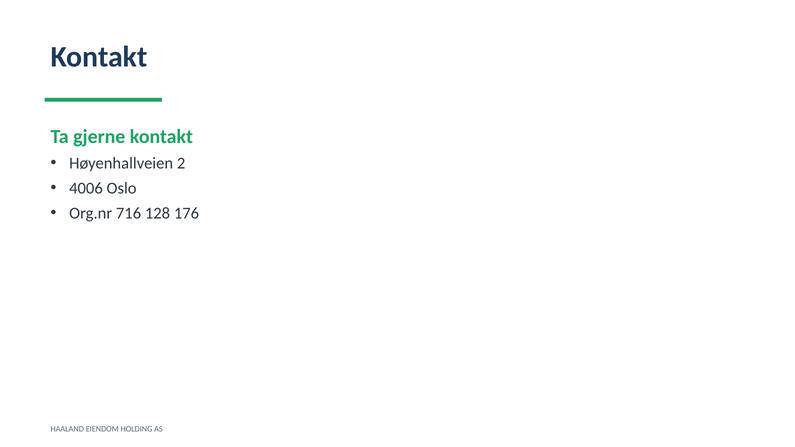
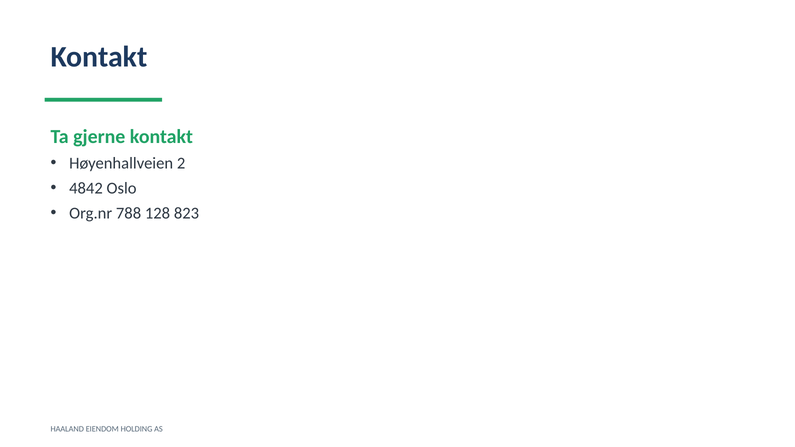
4006: 4006 -> 4842
716: 716 -> 788
176: 176 -> 823
